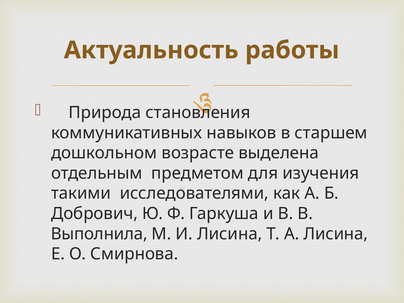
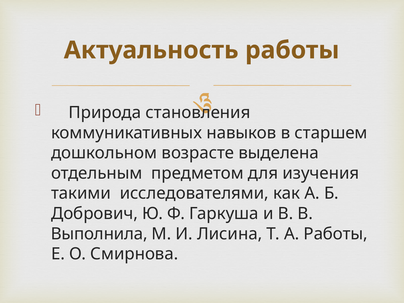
А Лисина: Лисина -> Работы
